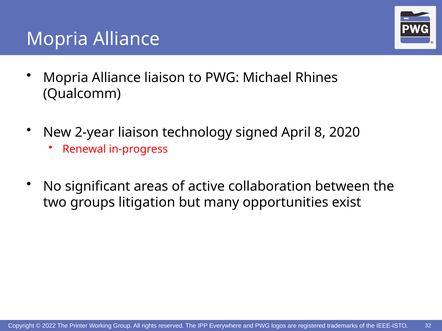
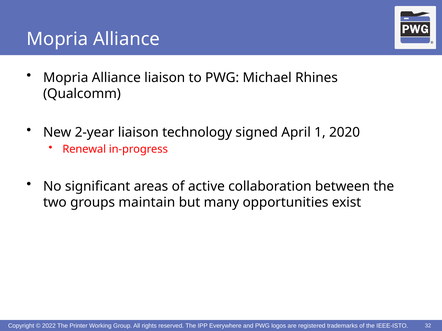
8: 8 -> 1
litigation: litigation -> maintain
